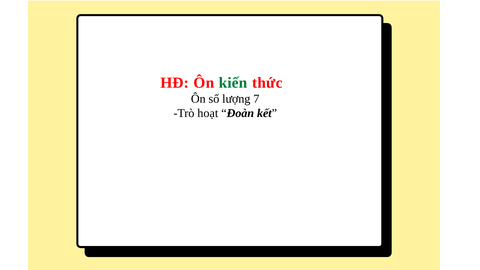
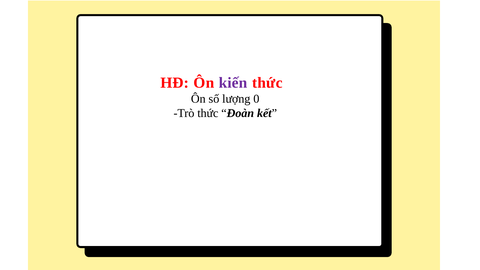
kiến colour: green -> purple
7: 7 -> 0
Trò hoạt: hoạt -> thức
